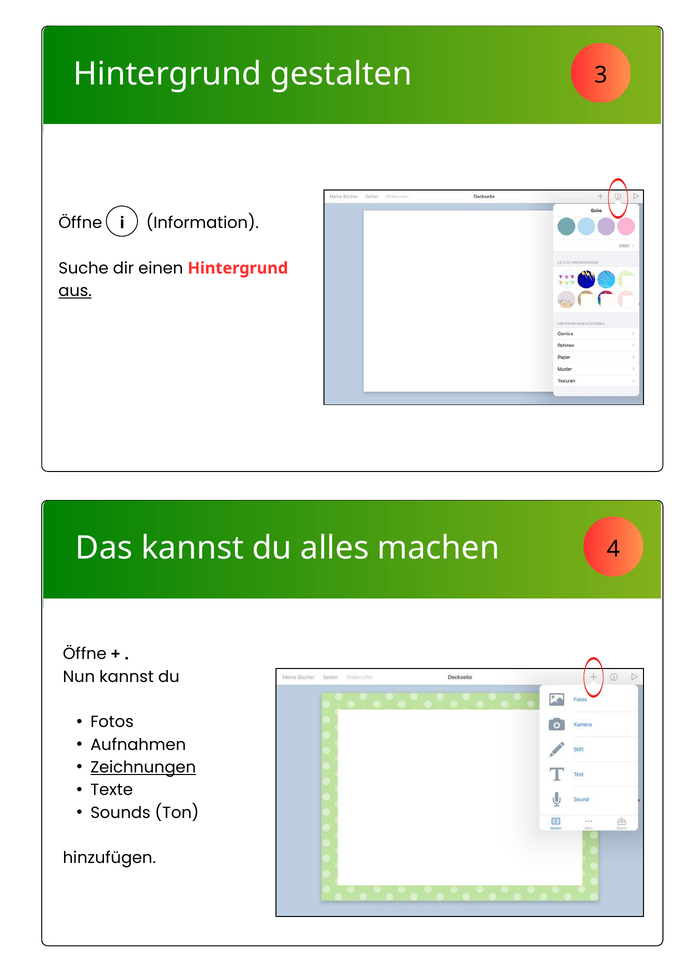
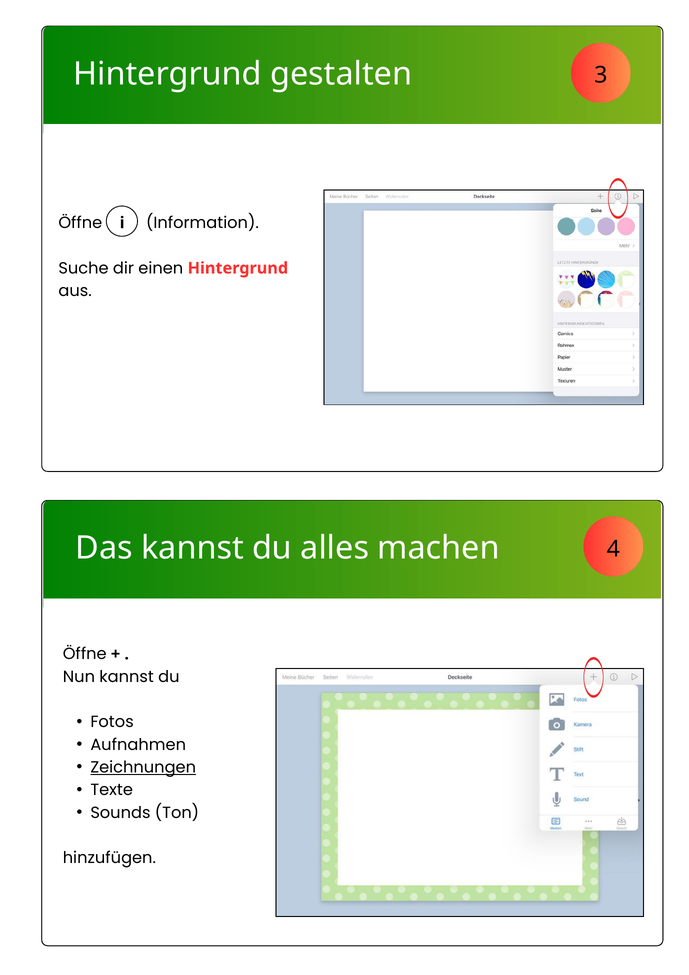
aus underline: present -> none
